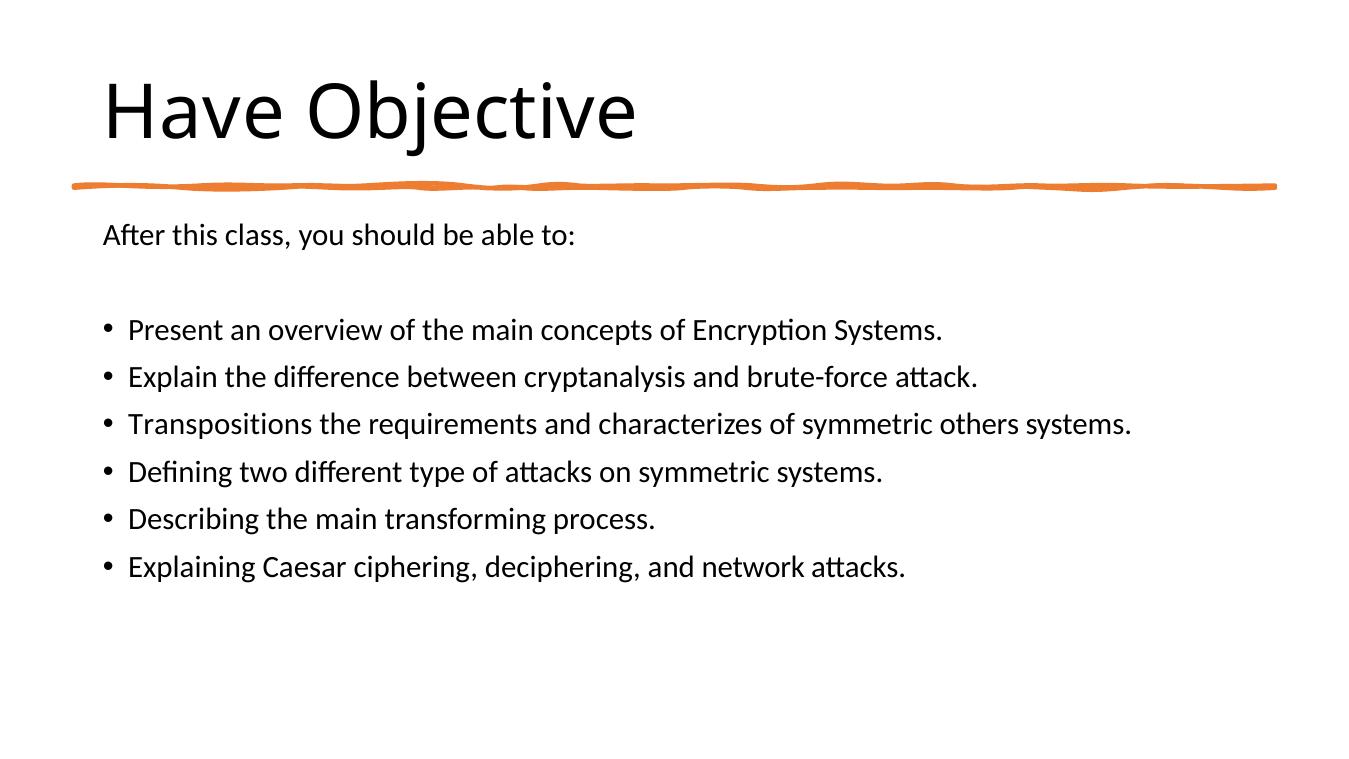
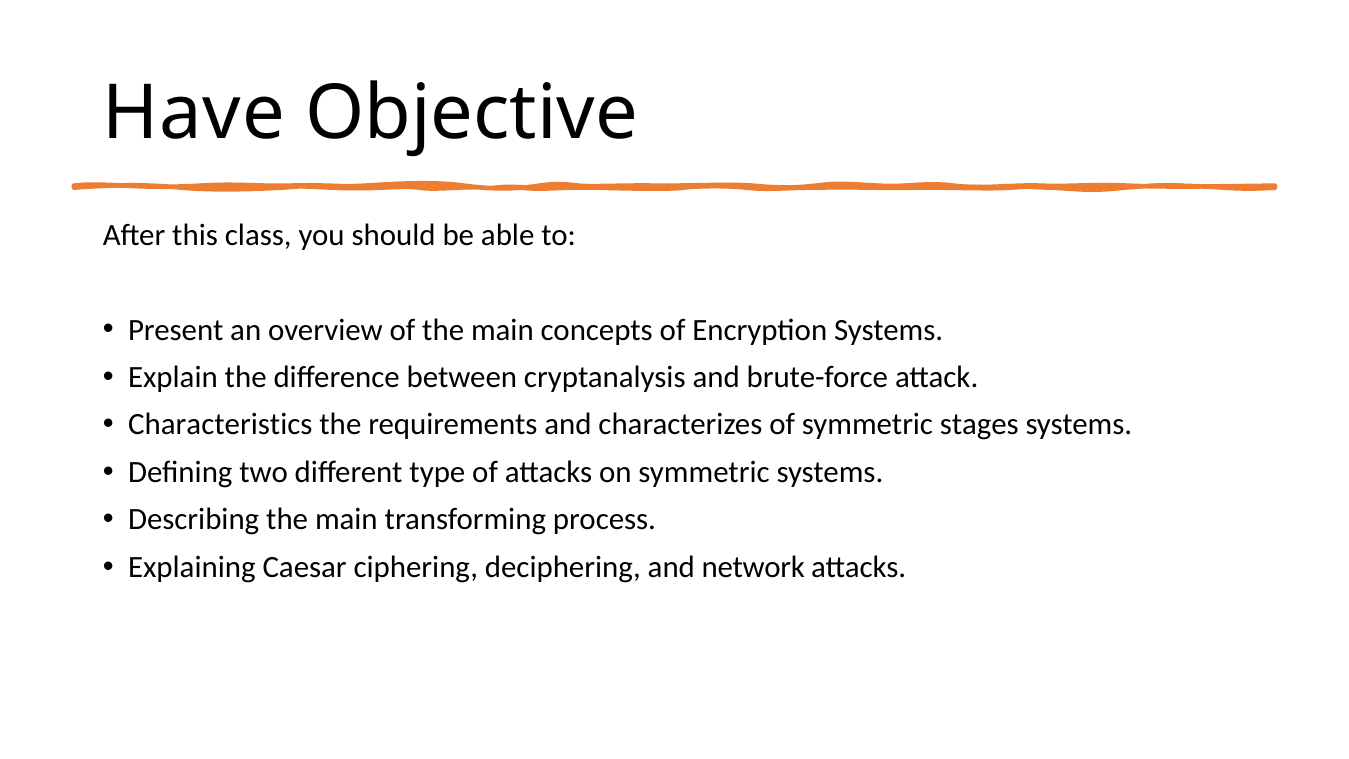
Transpositions: Transpositions -> Characteristics
others: others -> stages
